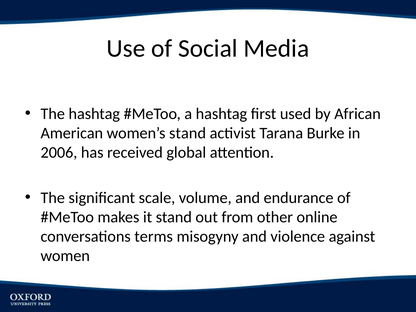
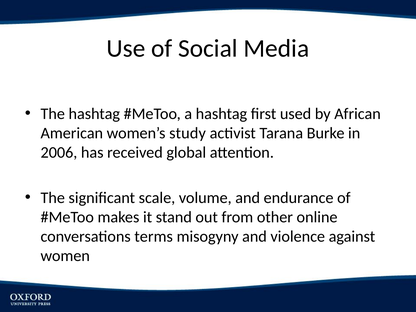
women’s stand: stand -> study
